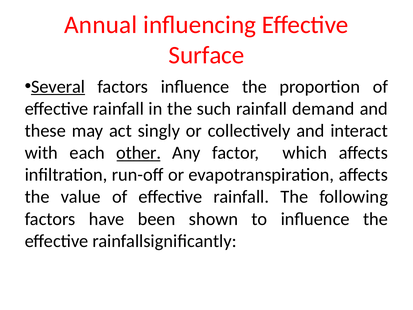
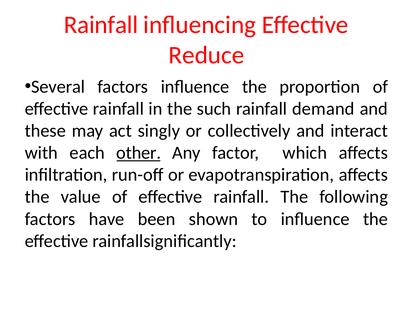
Annual at (101, 25): Annual -> Rainfall
Surface: Surface -> Reduce
Several underline: present -> none
